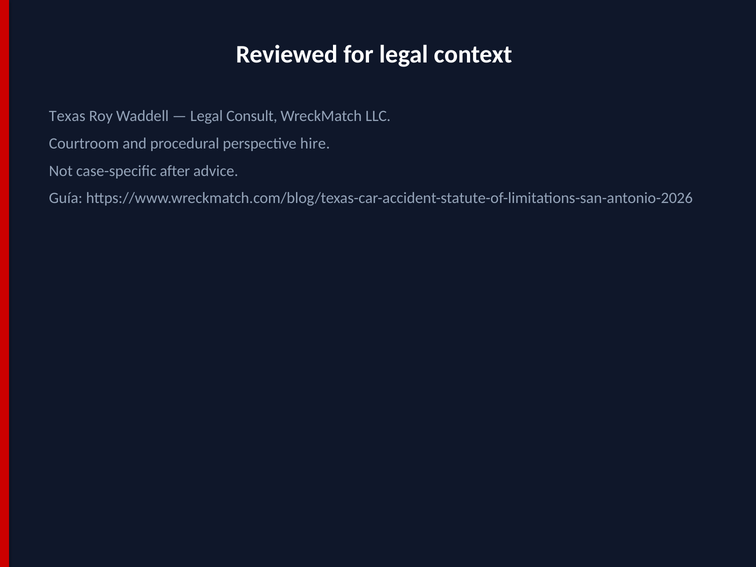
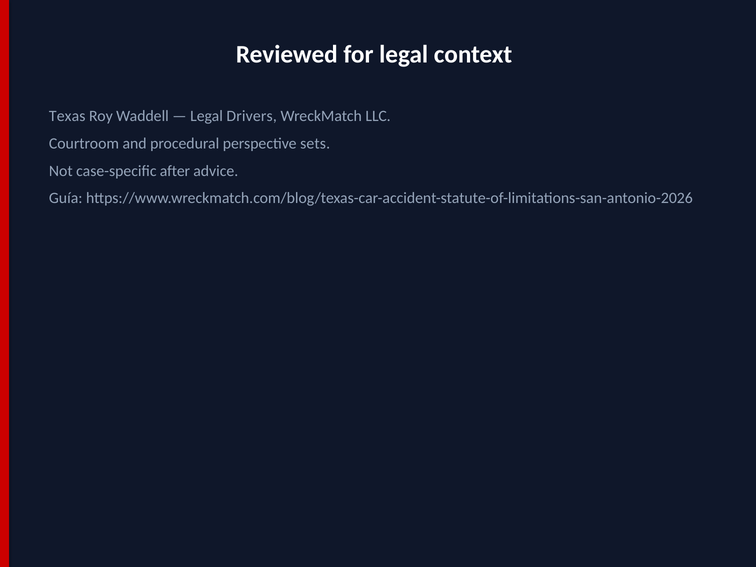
Consult: Consult -> Drivers
hire: hire -> sets
